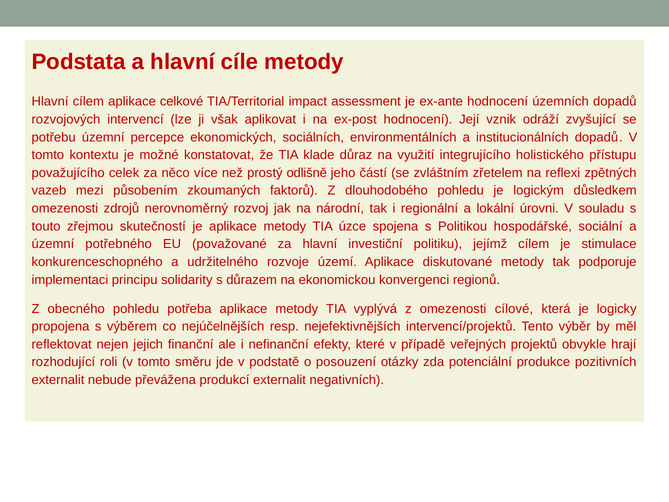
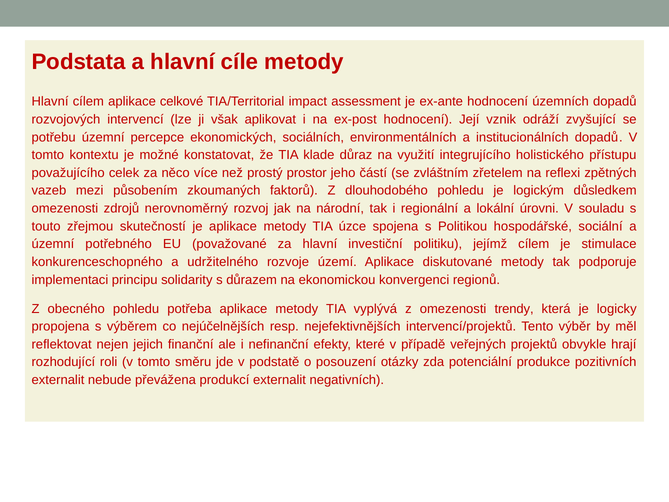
odlišně: odlišně -> prostor
cílové: cílové -> trendy
